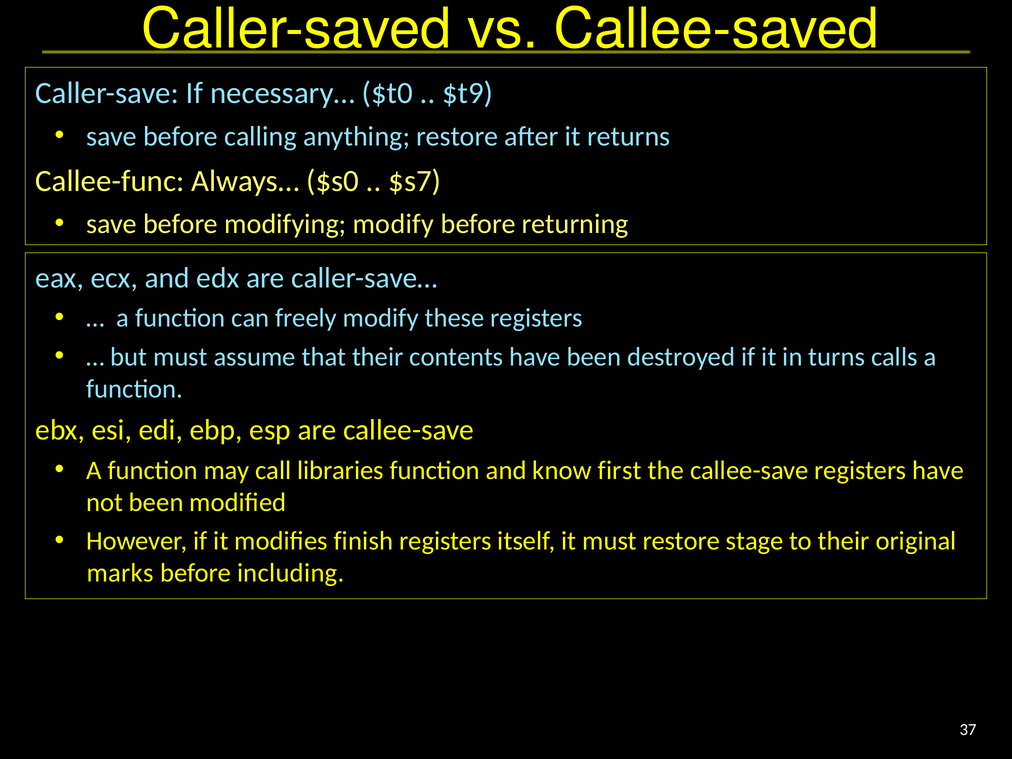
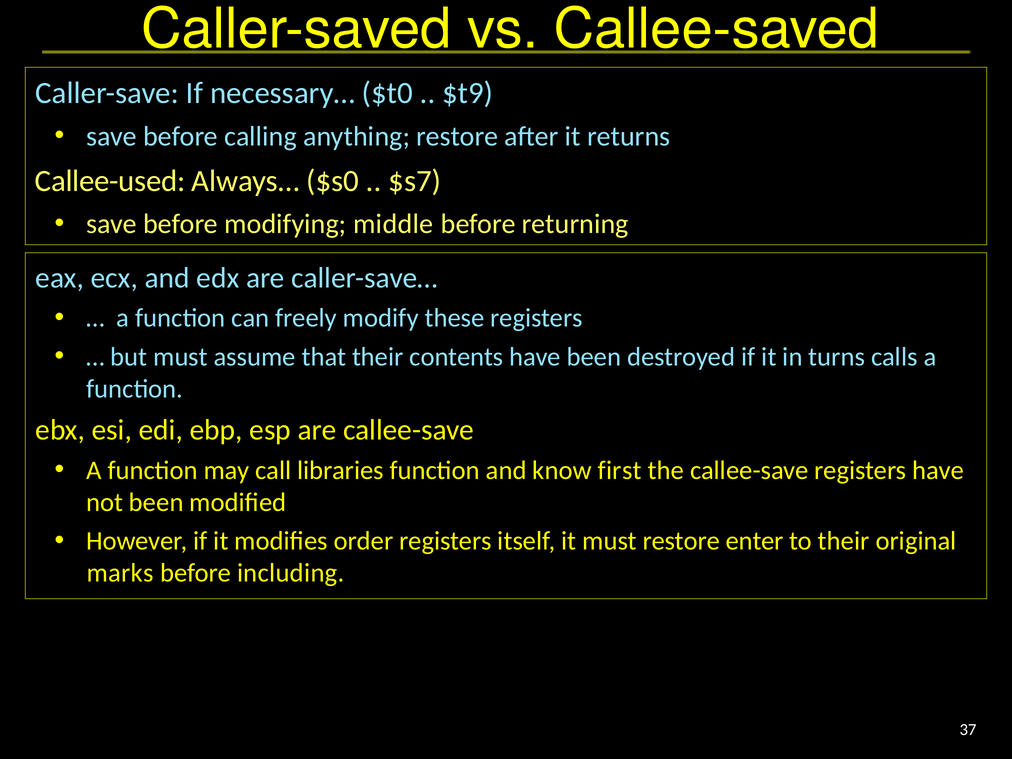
Callee-func: Callee-func -> Callee-used
modifying modify: modify -> middle
finish: finish -> order
stage: stage -> enter
